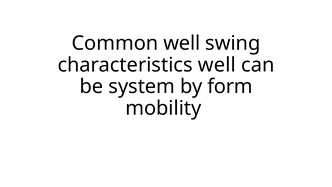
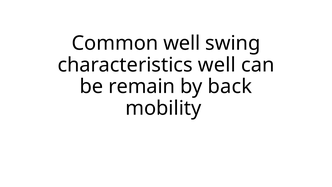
system: system -> remain
form: form -> back
